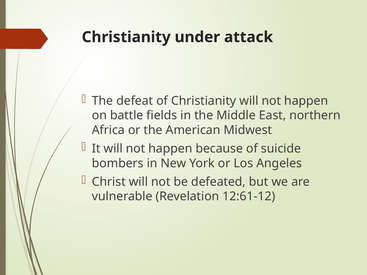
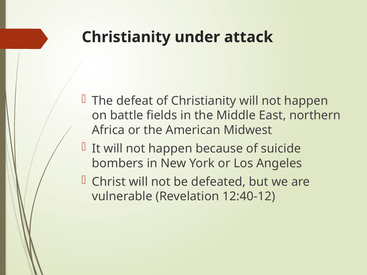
12:61-12: 12:61-12 -> 12:40-12
